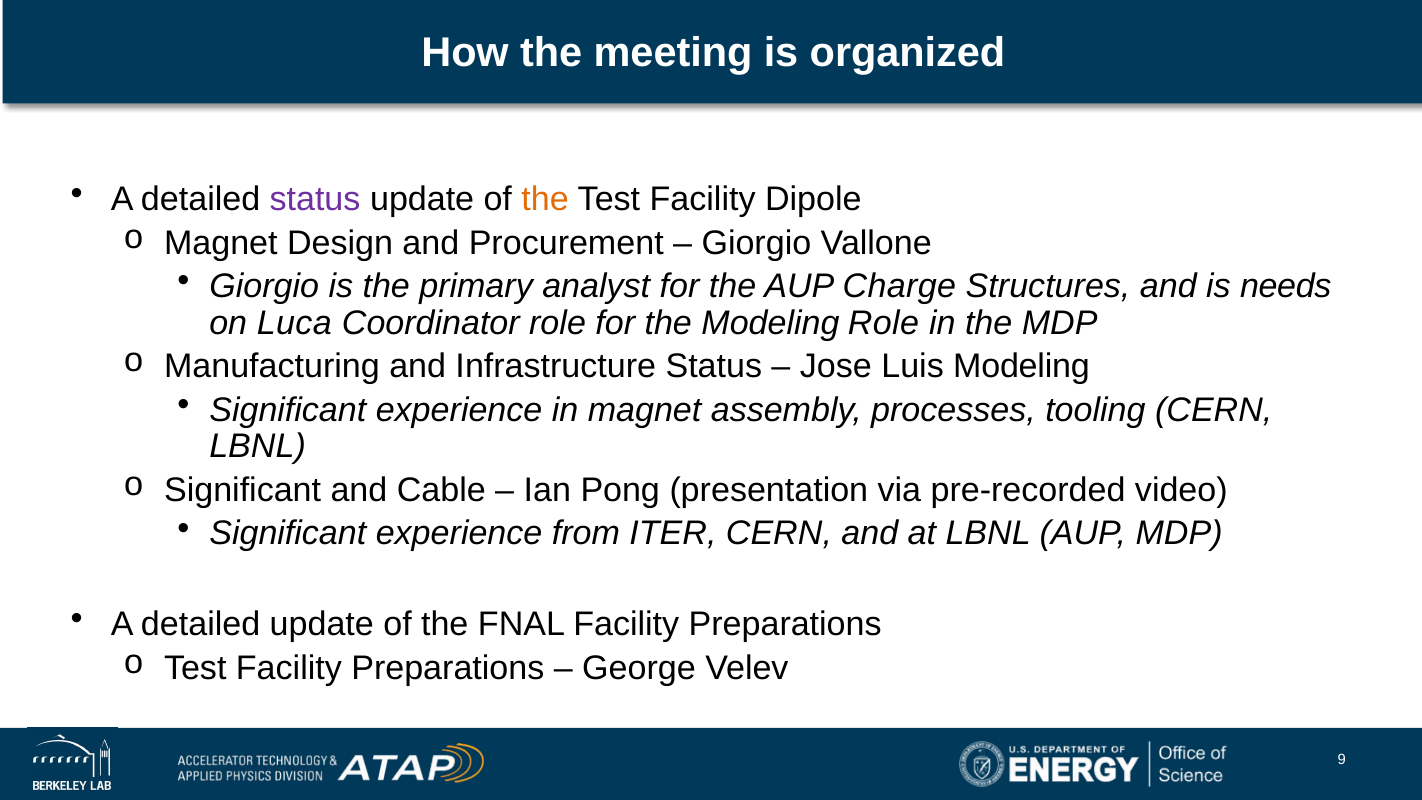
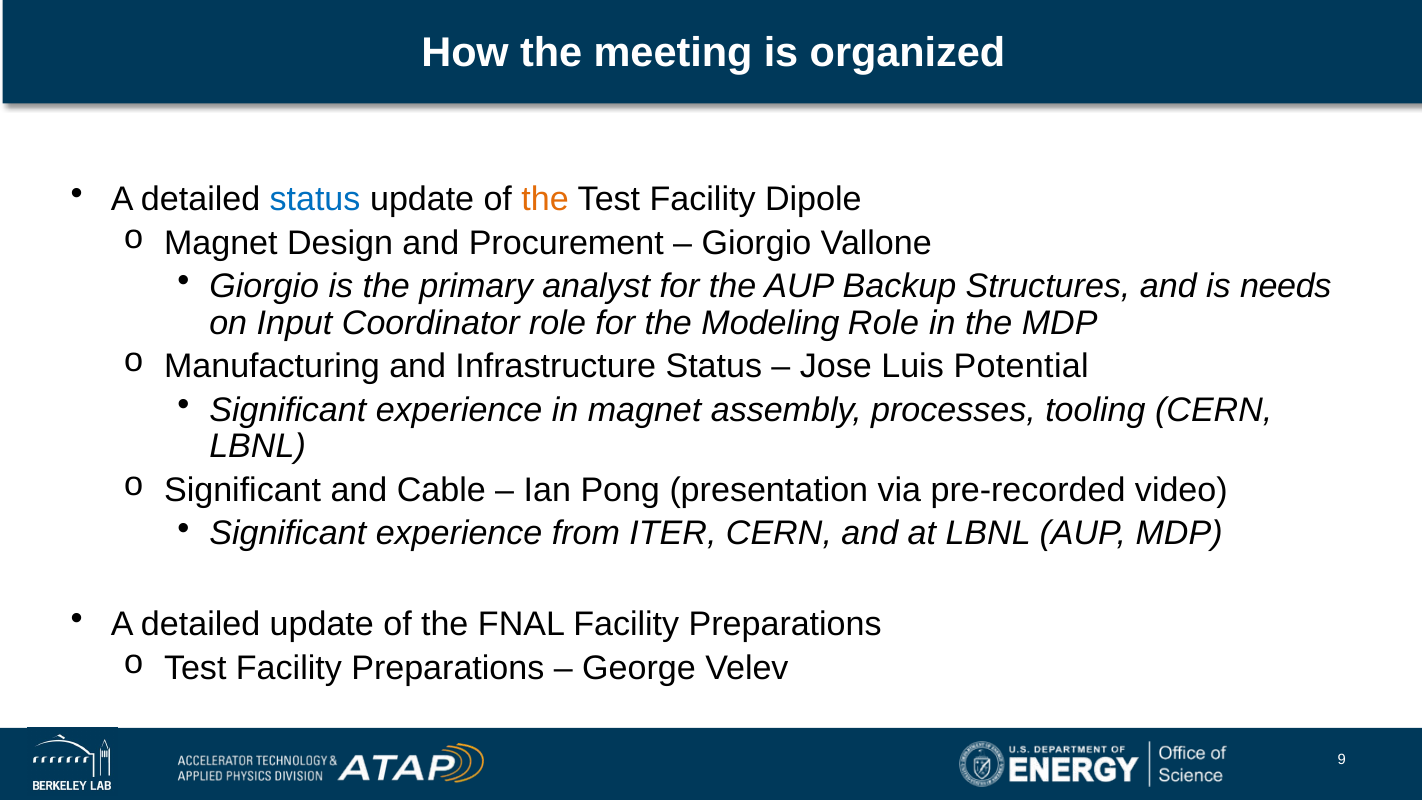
status at (315, 199) colour: purple -> blue
Charge: Charge -> Backup
Luca: Luca -> Input
Luis Modeling: Modeling -> Potential
